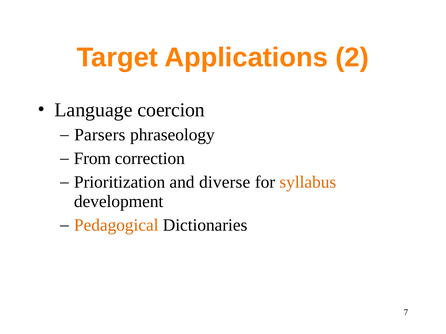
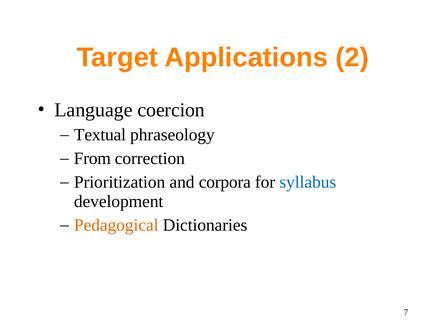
Parsers: Parsers -> Textual
diverse: diverse -> corpora
syllabus colour: orange -> blue
